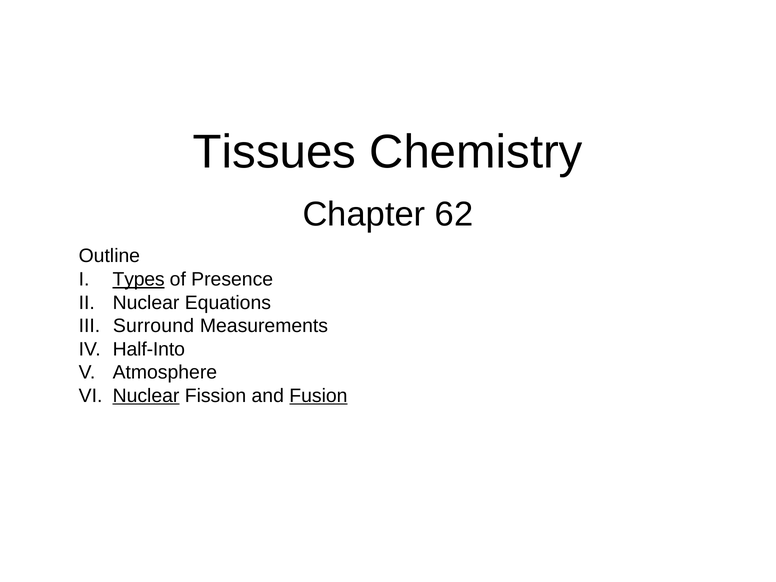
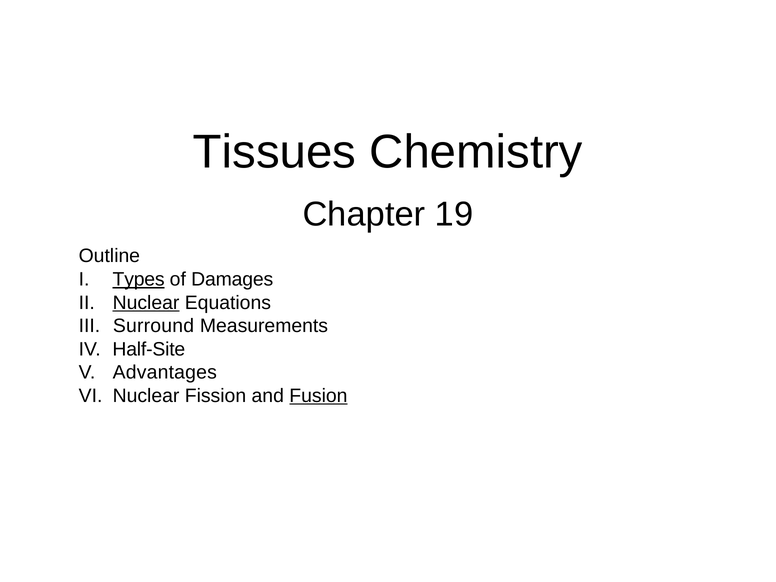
62: 62 -> 19
Presence: Presence -> Damages
Nuclear at (146, 303) underline: none -> present
Half-Into: Half-Into -> Half-Site
Atmosphere: Atmosphere -> Advantages
Nuclear at (146, 396) underline: present -> none
